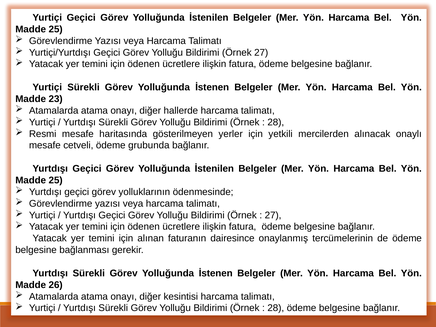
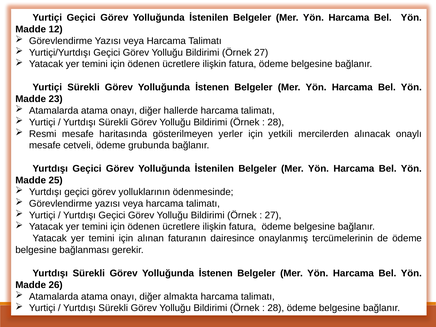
25 at (56, 29): 25 -> 12
kesintisi: kesintisi -> almakta
